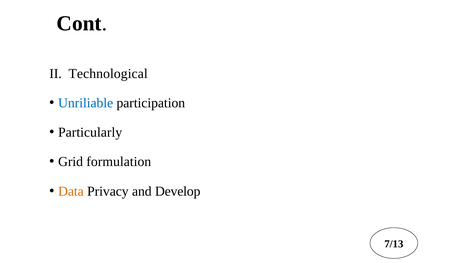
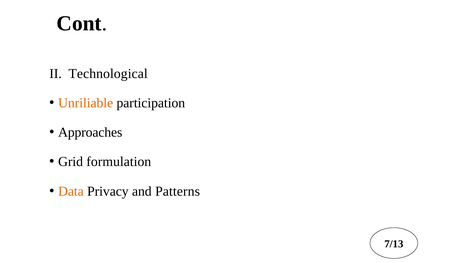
Unriliable colour: blue -> orange
Particularly: Particularly -> Approaches
Develop: Develop -> Patterns
